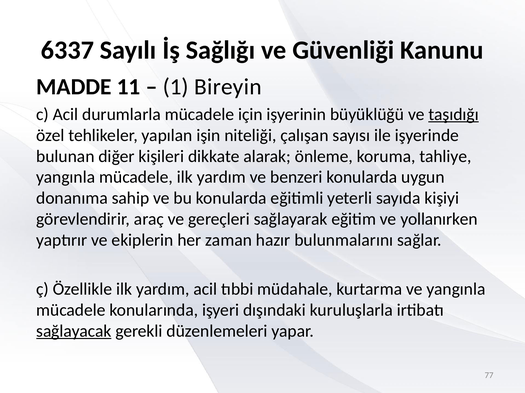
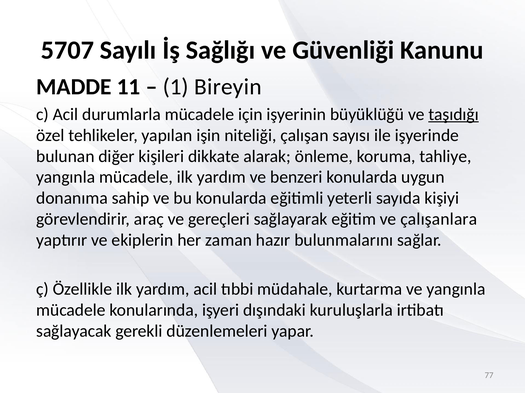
6337: 6337 -> 5707
yollanırken: yollanırken -> çalışanlara
sağlayacak underline: present -> none
